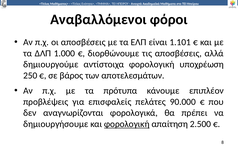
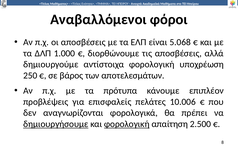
1.101: 1.101 -> 5.068
90.000: 90.000 -> 10.006
δημιουργήσουμε underline: none -> present
